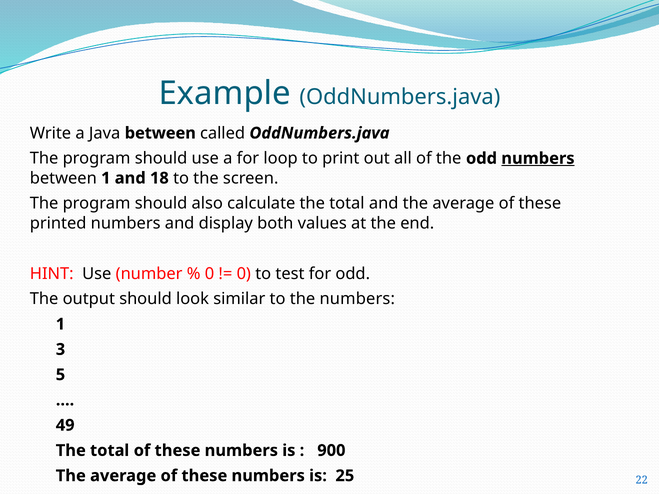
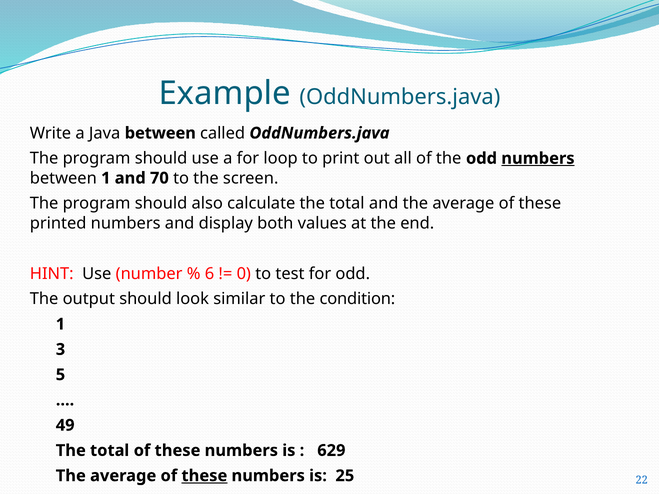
18: 18 -> 70
0 at (210, 274): 0 -> 6
the numbers: numbers -> condition
900: 900 -> 629
these at (204, 476) underline: none -> present
